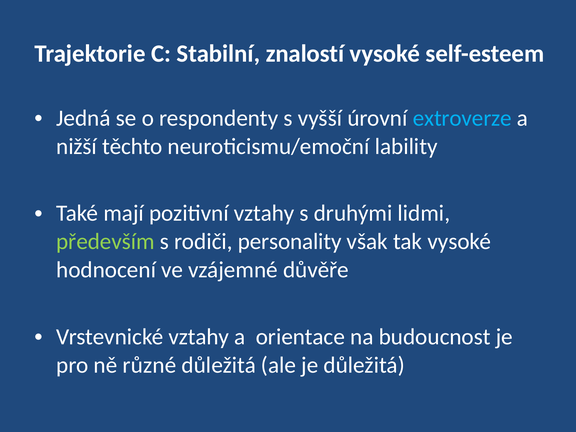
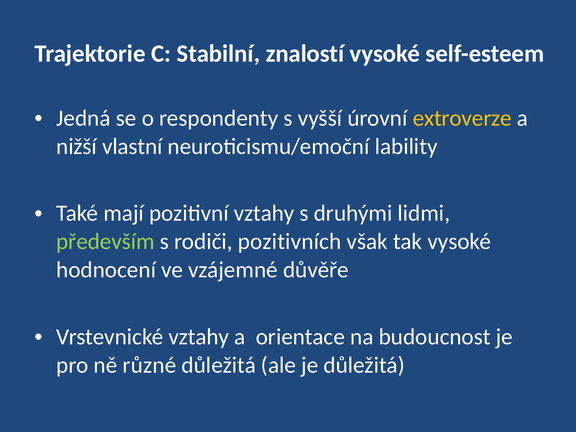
extroverze colour: light blue -> yellow
těchto: těchto -> vlastní
personality: personality -> pozitivních
